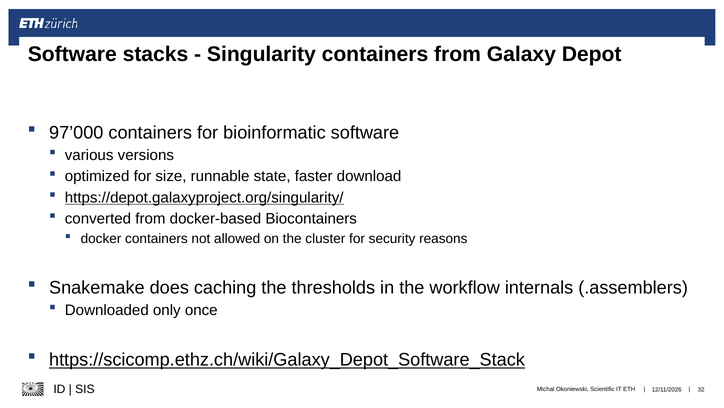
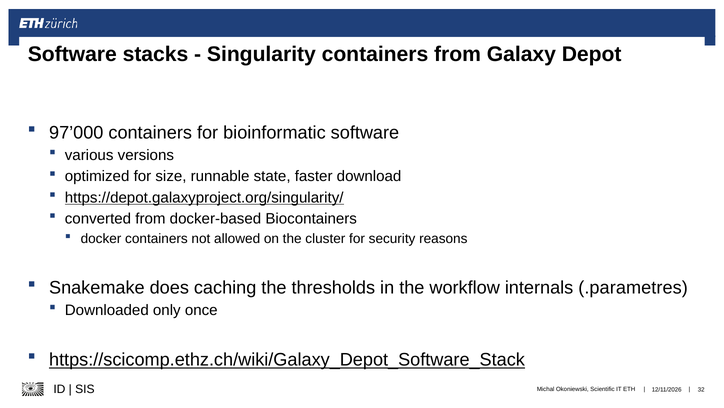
.assemblers: .assemblers -> .parametres
